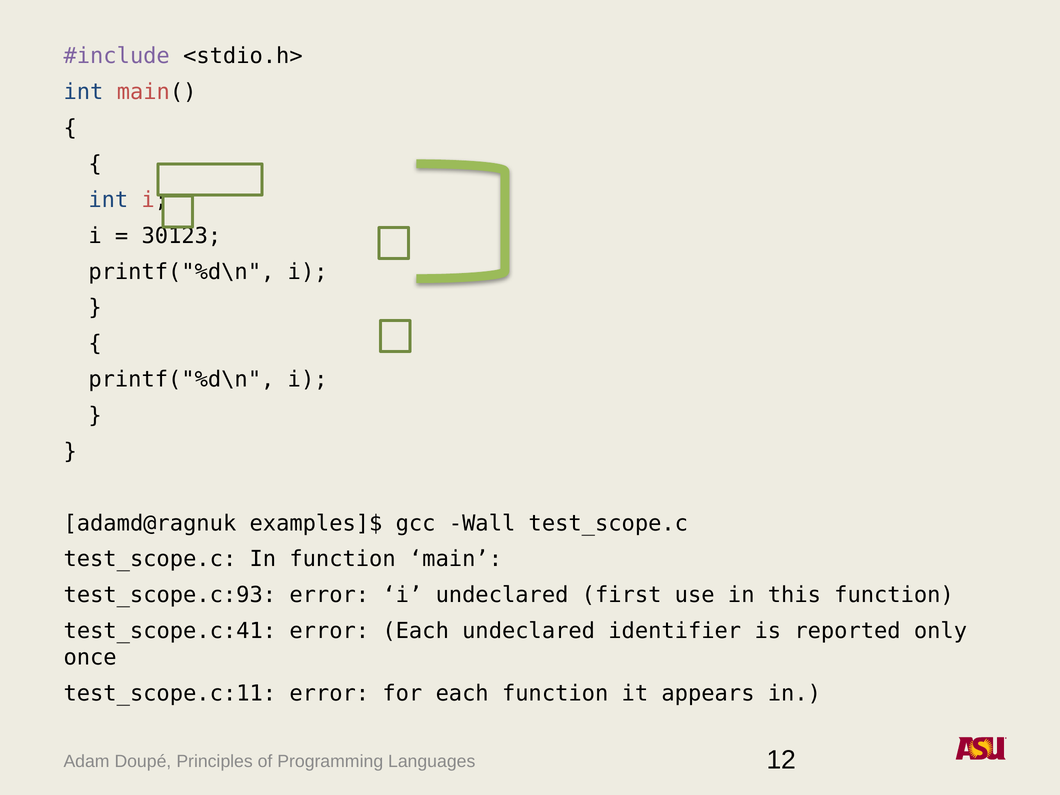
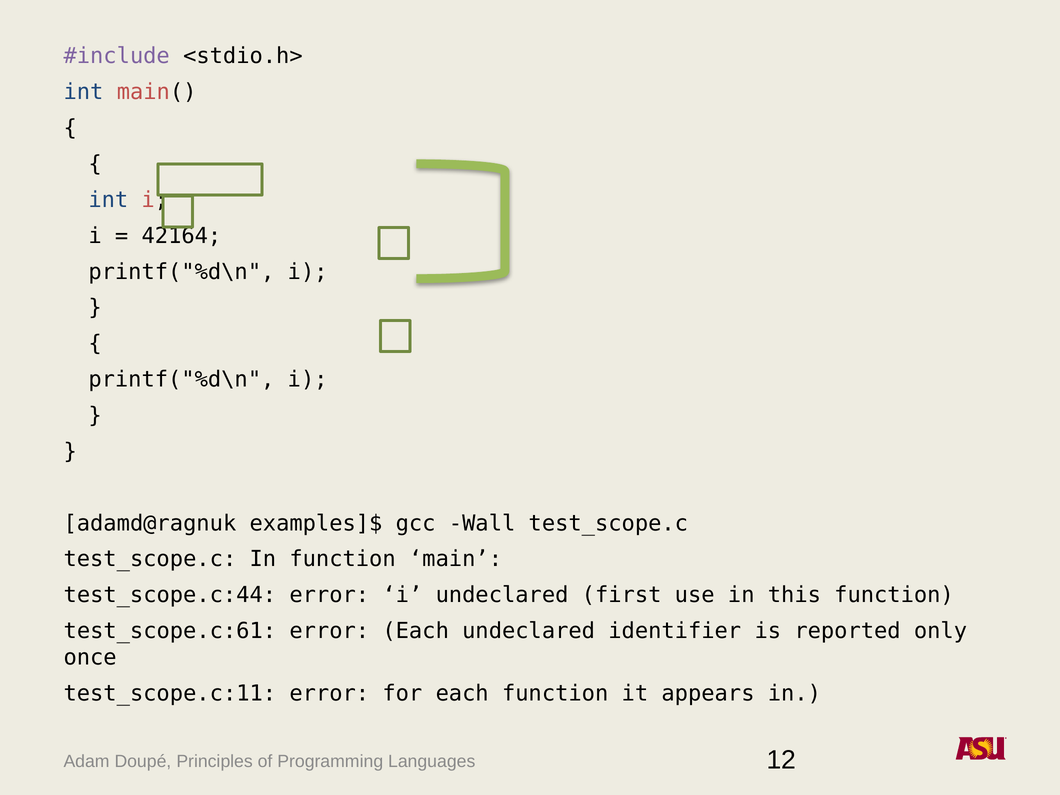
30123: 30123 -> 42164
test_scope.c:93: test_scope.c:93 -> test_scope.c:44
test_scope.c:41: test_scope.c:41 -> test_scope.c:61
